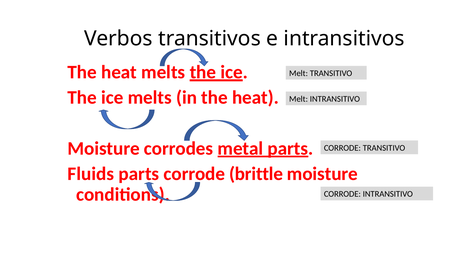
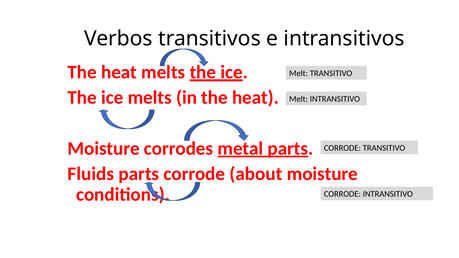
brittle: brittle -> about
